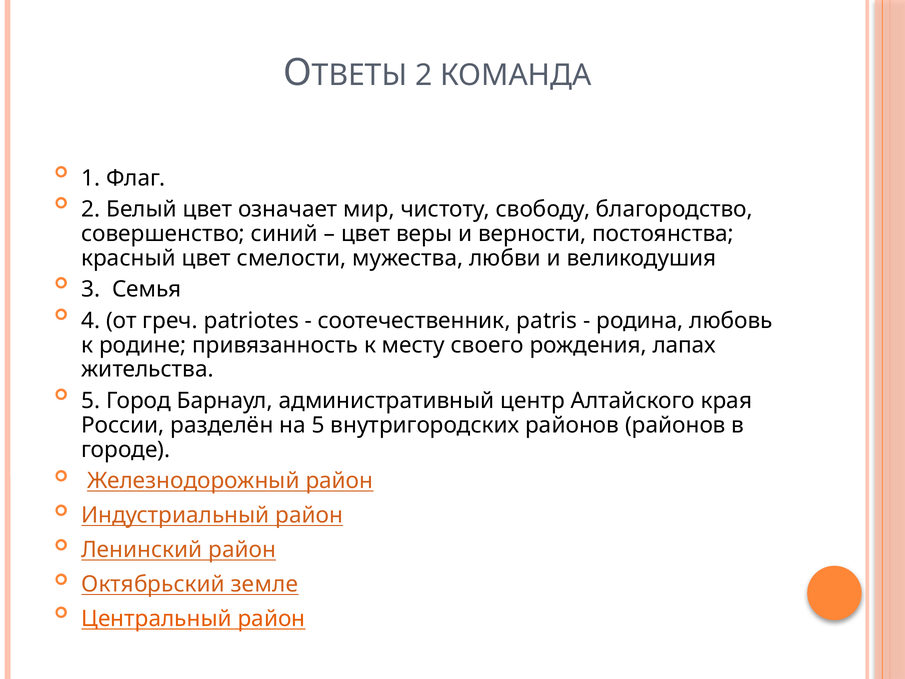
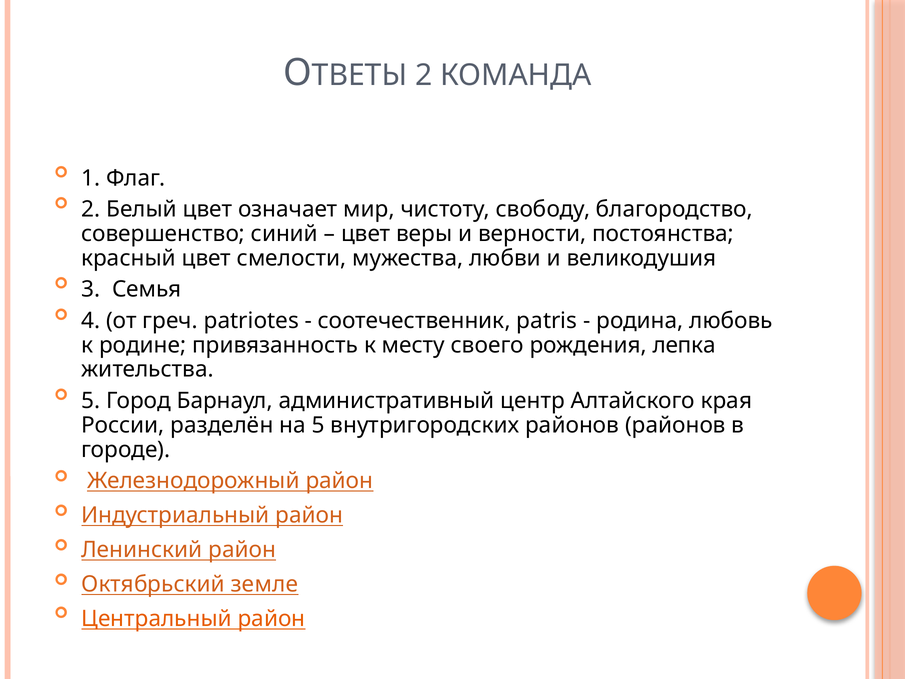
лапах: лапах -> лепка
